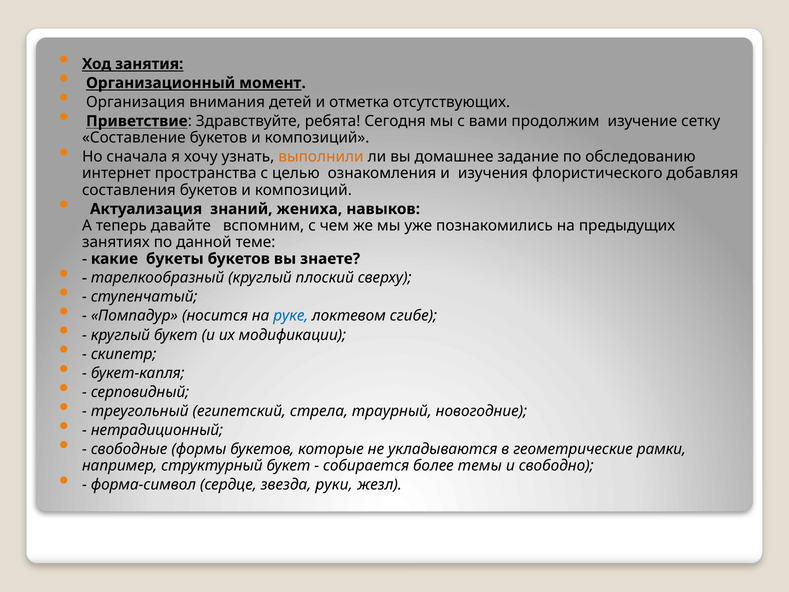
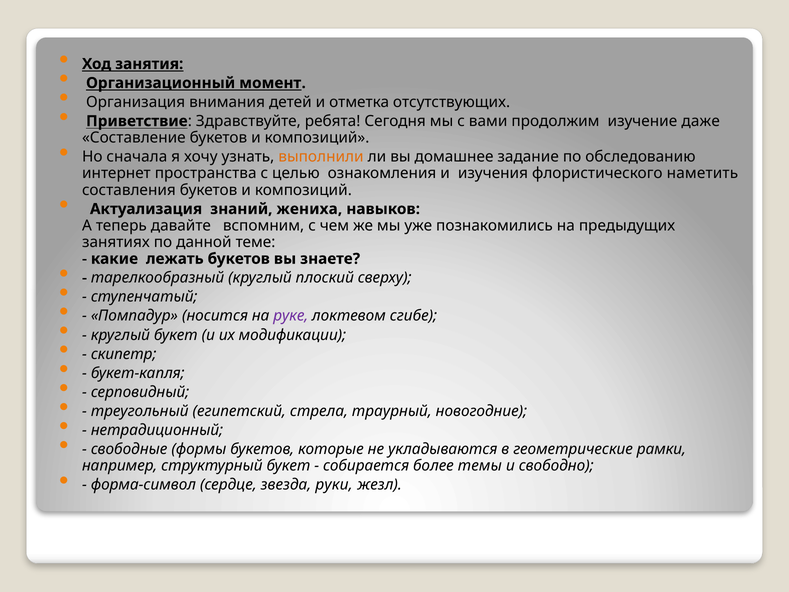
сетку: сетку -> даже
добавляя: добавляя -> наметить
букеты: букеты -> лежать
руке colour: blue -> purple
